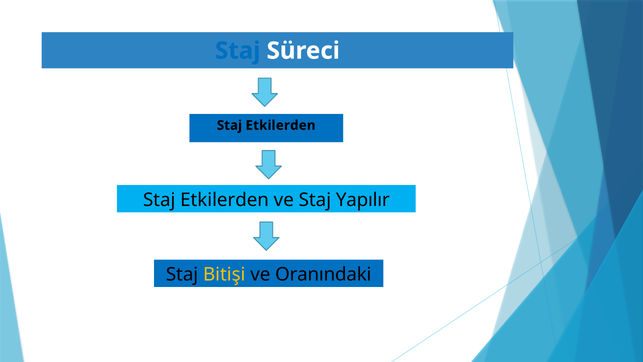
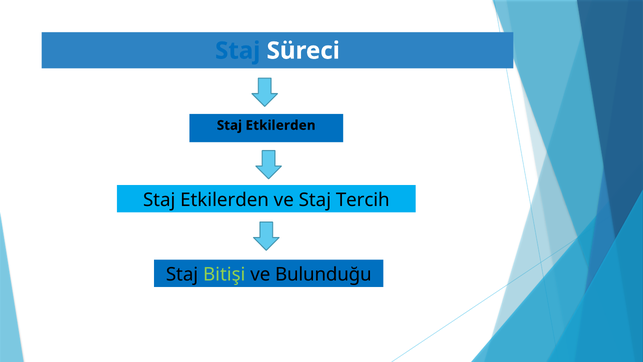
Yapılır: Yapılır -> Tercih
Bitişi colour: yellow -> light green
Oranındaki: Oranındaki -> Bulunduğu
